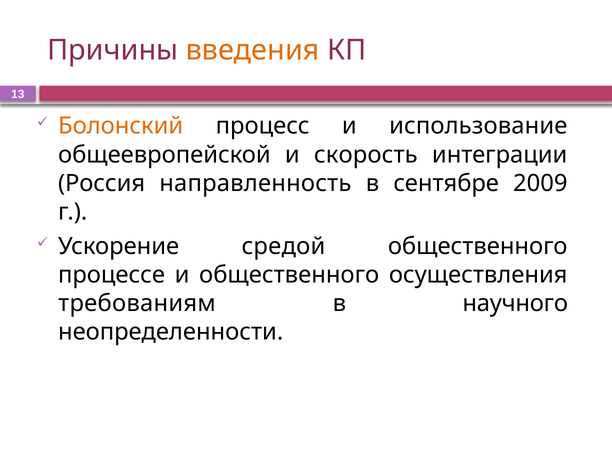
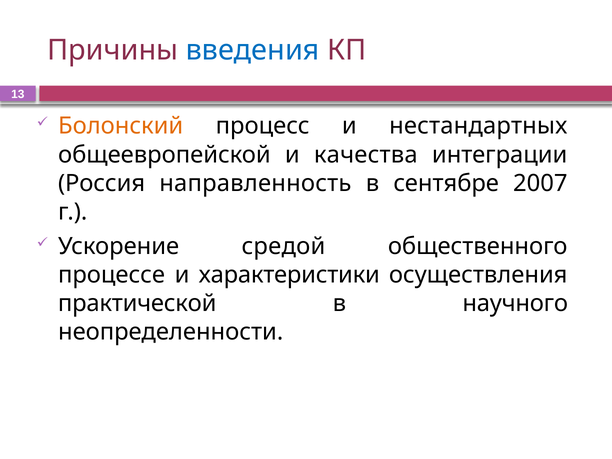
введения colour: orange -> blue
использование: использование -> нестандартных
скорость: скорость -> качества
2009: 2009 -> 2007
и общественного: общественного -> характеристики
требованиям: требованиям -> практической
